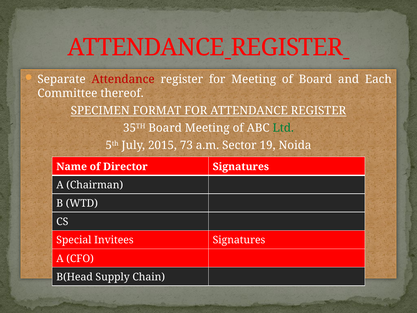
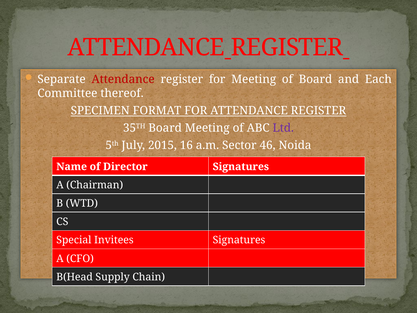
Ltd colour: green -> purple
73: 73 -> 16
19: 19 -> 46
